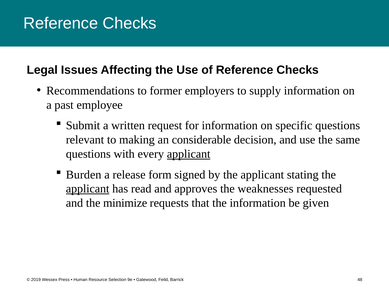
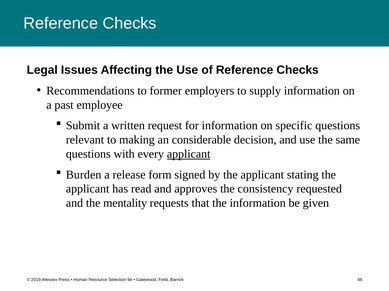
applicant at (88, 189) underline: present -> none
weaknesses: weaknesses -> consistency
minimize: minimize -> mentality
